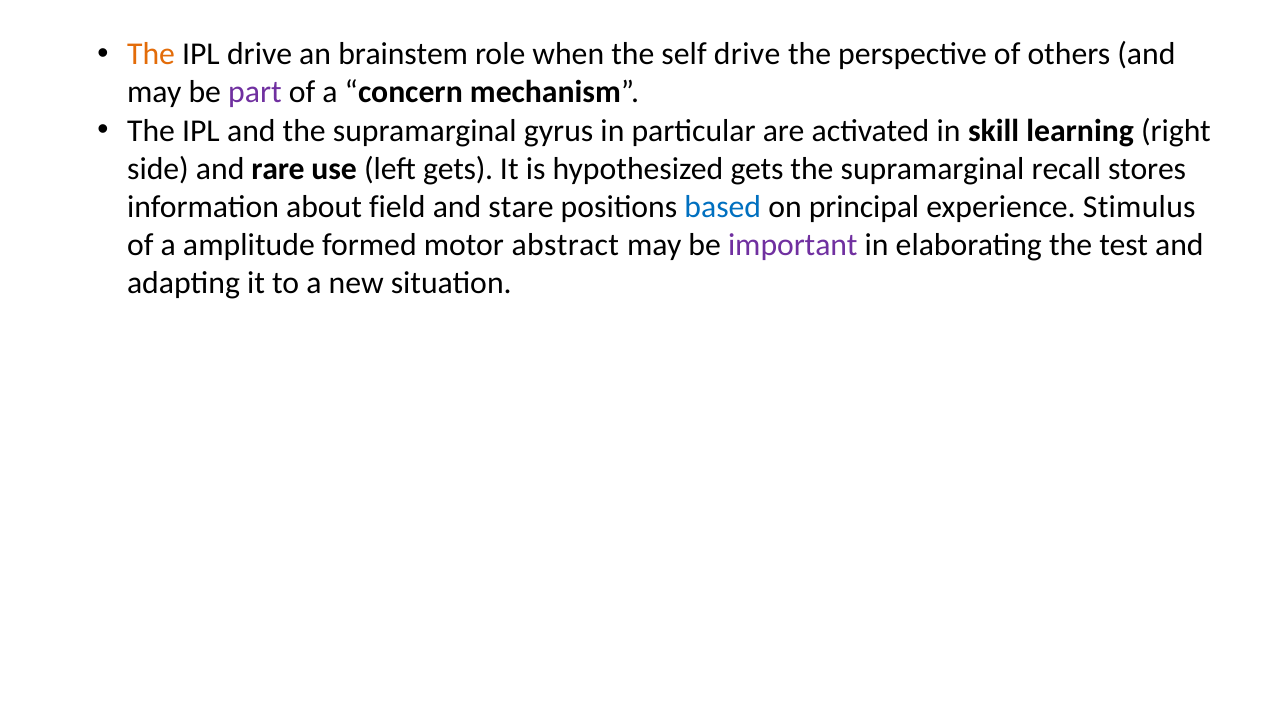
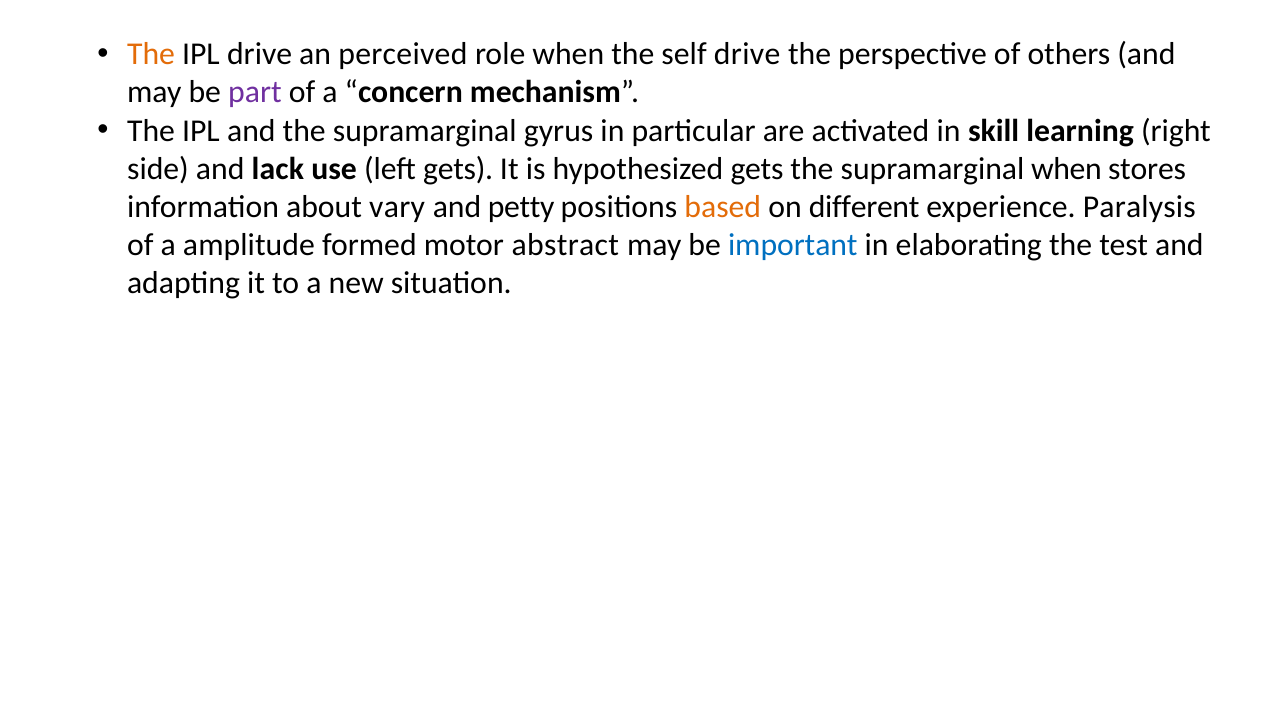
brainstem: brainstem -> perceived
rare: rare -> lack
supramarginal recall: recall -> when
field: field -> vary
stare: stare -> petty
based colour: blue -> orange
principal: principal -> different
Stimulus: Stimulus -> Paralysis
important colour: purple -> blue
